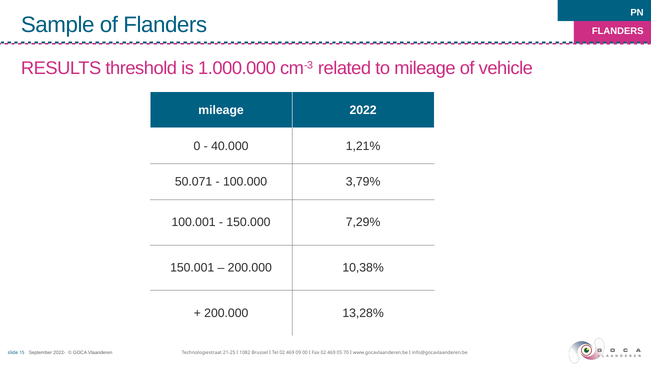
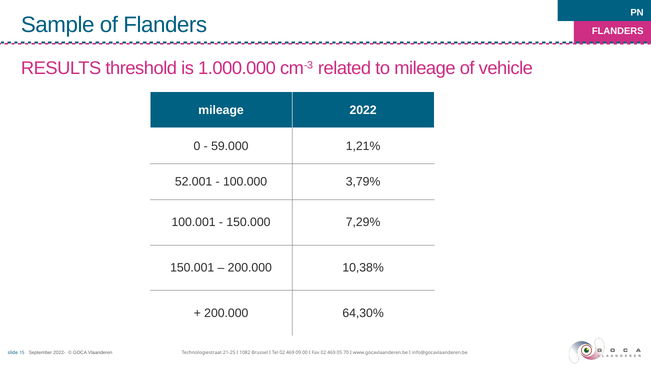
40.000: 40.000 -> 59.000
50.071: 50.071 -> 52.001
13,28%: 13,28% -> 64,30%
